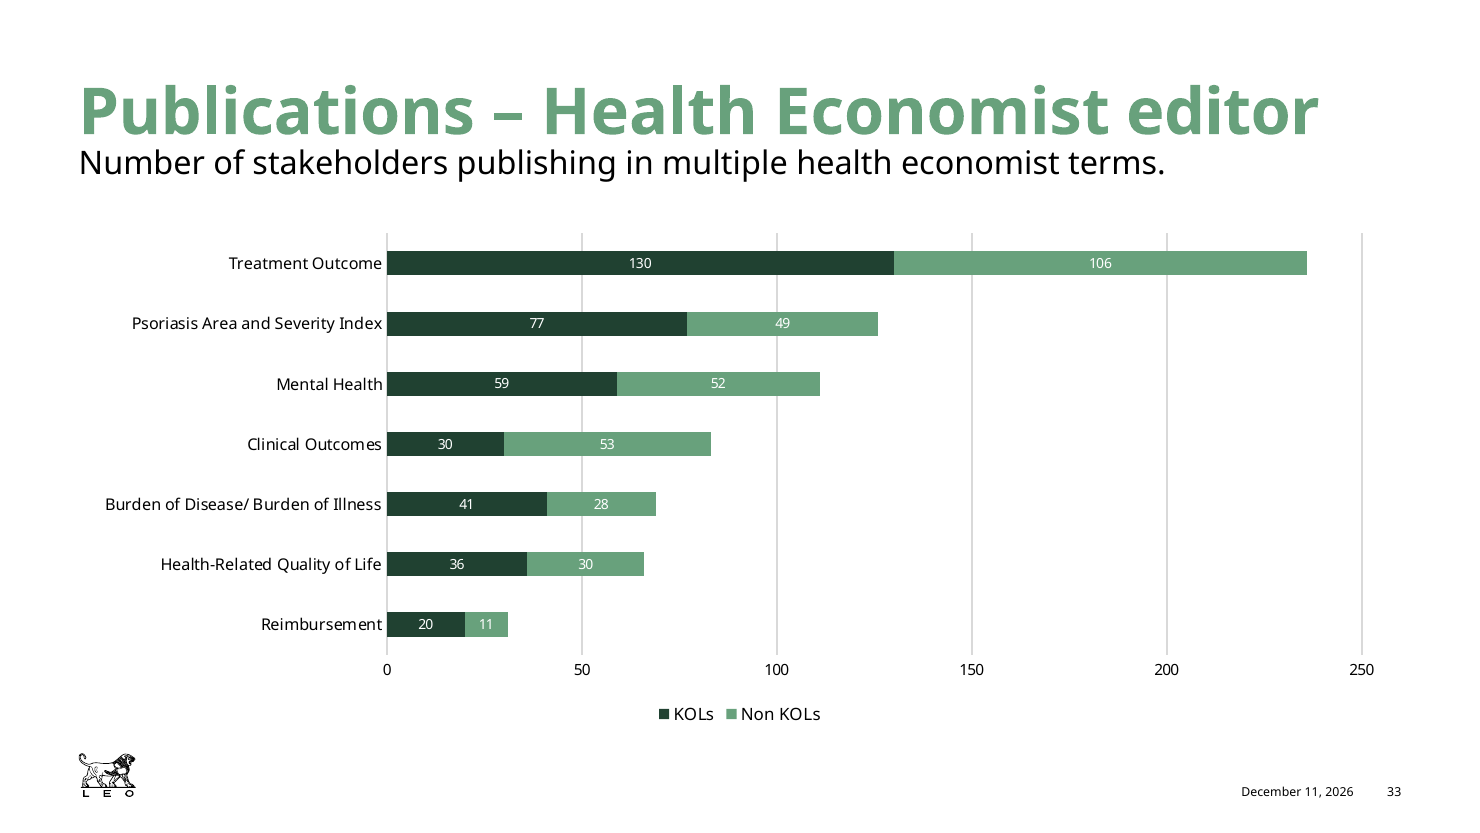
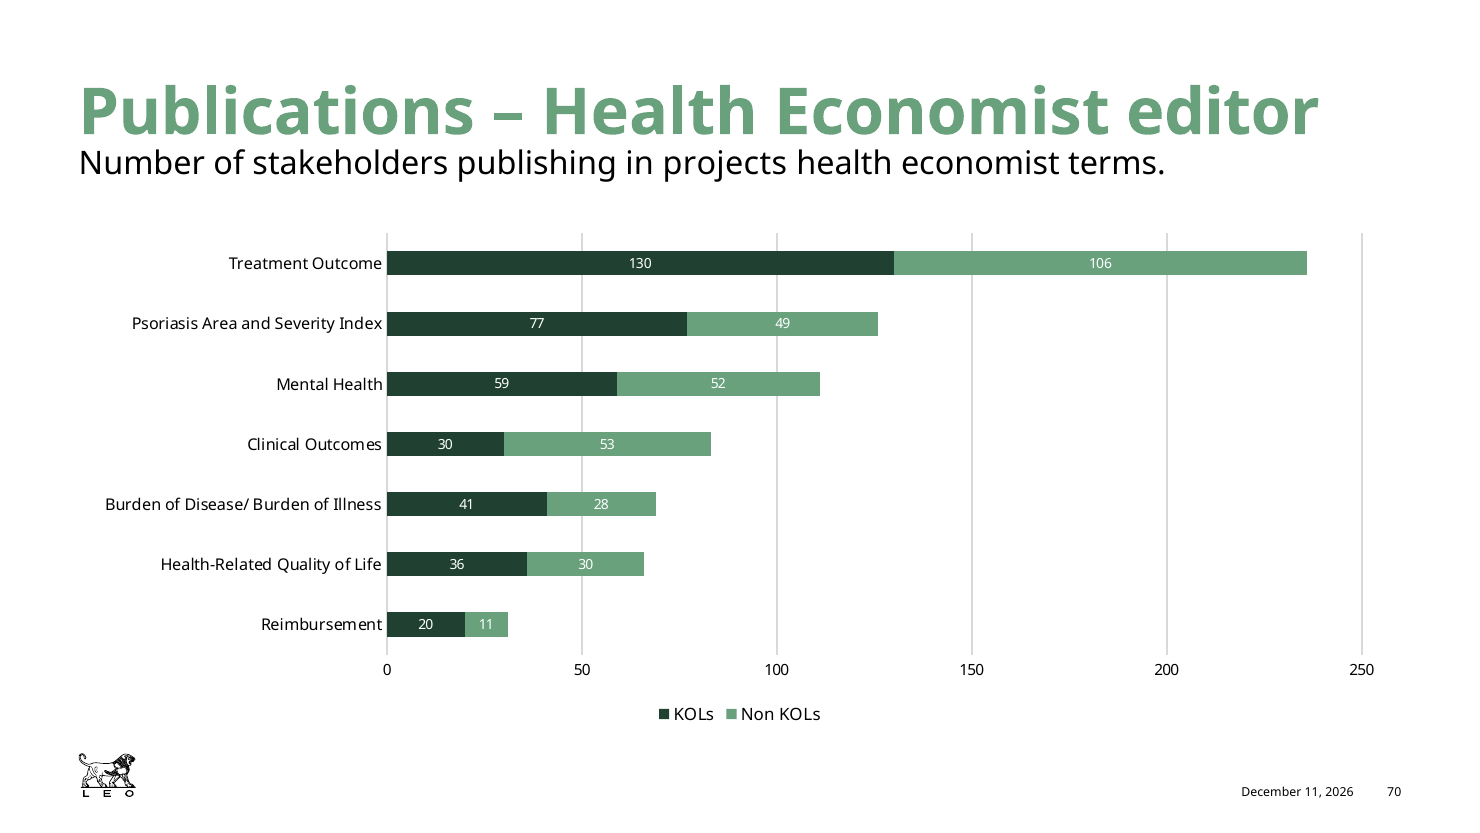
multiple: multiple -> projects
33: 33 -> 70
